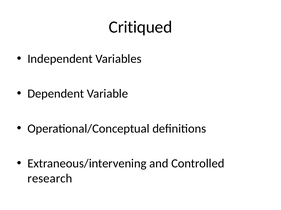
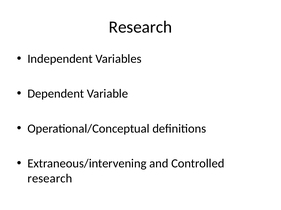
Critiqued at (141, 27): Critiqued -> Research
